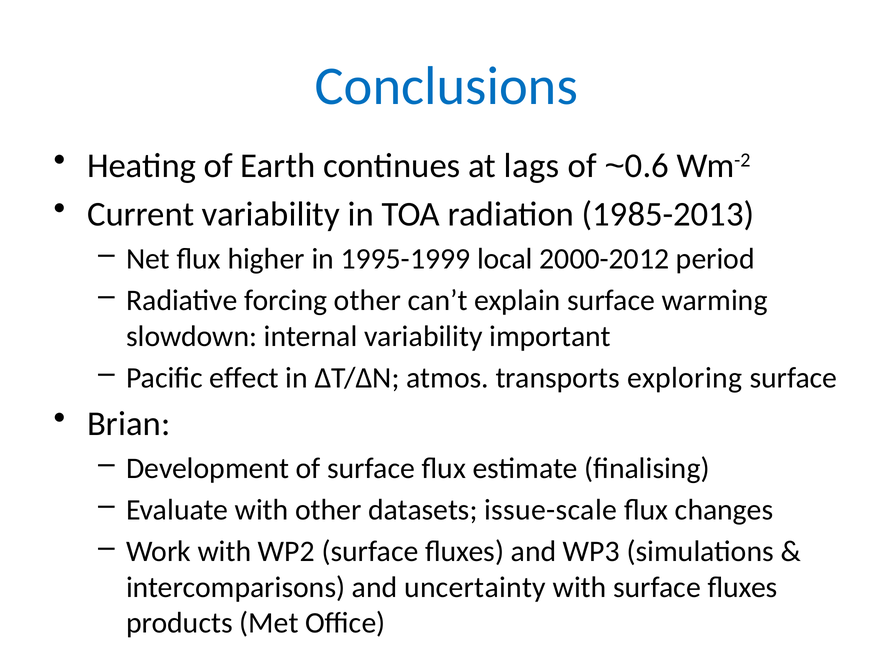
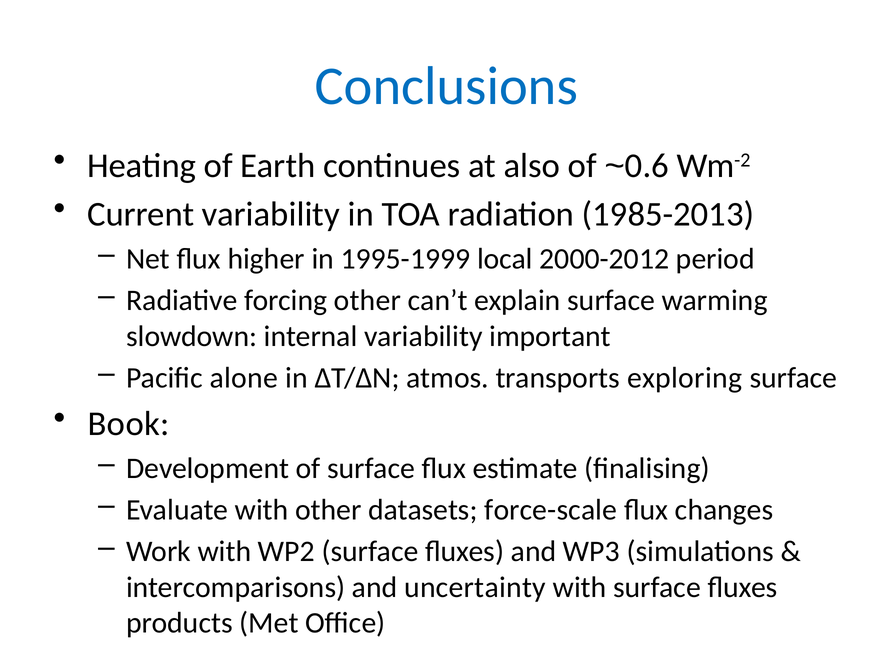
lags: lags -> also
effect: effect -> alone
Brian: Brian -> Book
issue-scale: issue-scale -> force-scale
